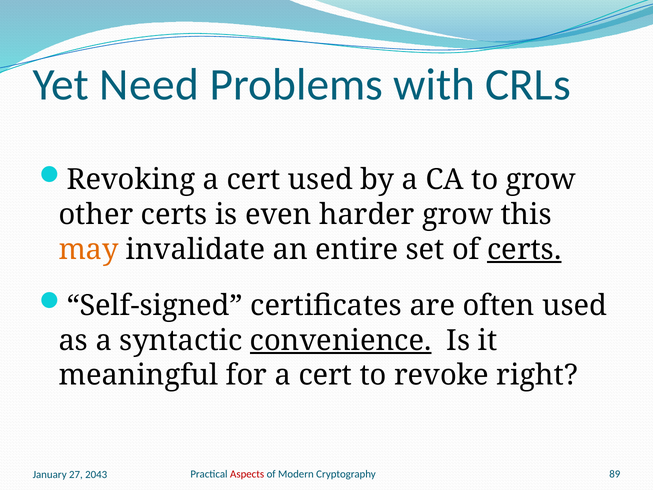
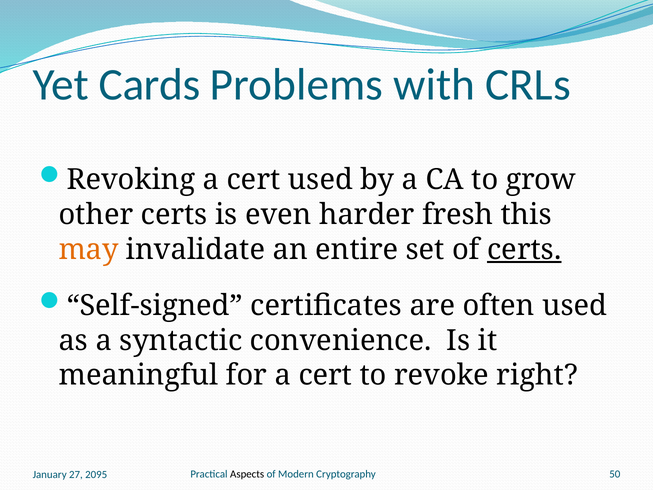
Need: Need -> Cards
harder grow: grow -> fresh
convenience underline: present -> none
Aspects colour: red -> black
89: 89 -> 50
2043: 2043 -> 2095
